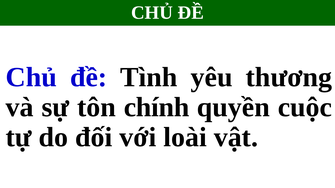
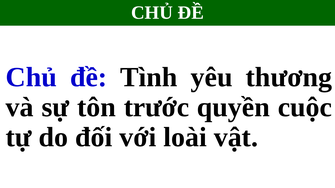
chính: chính -> trước
